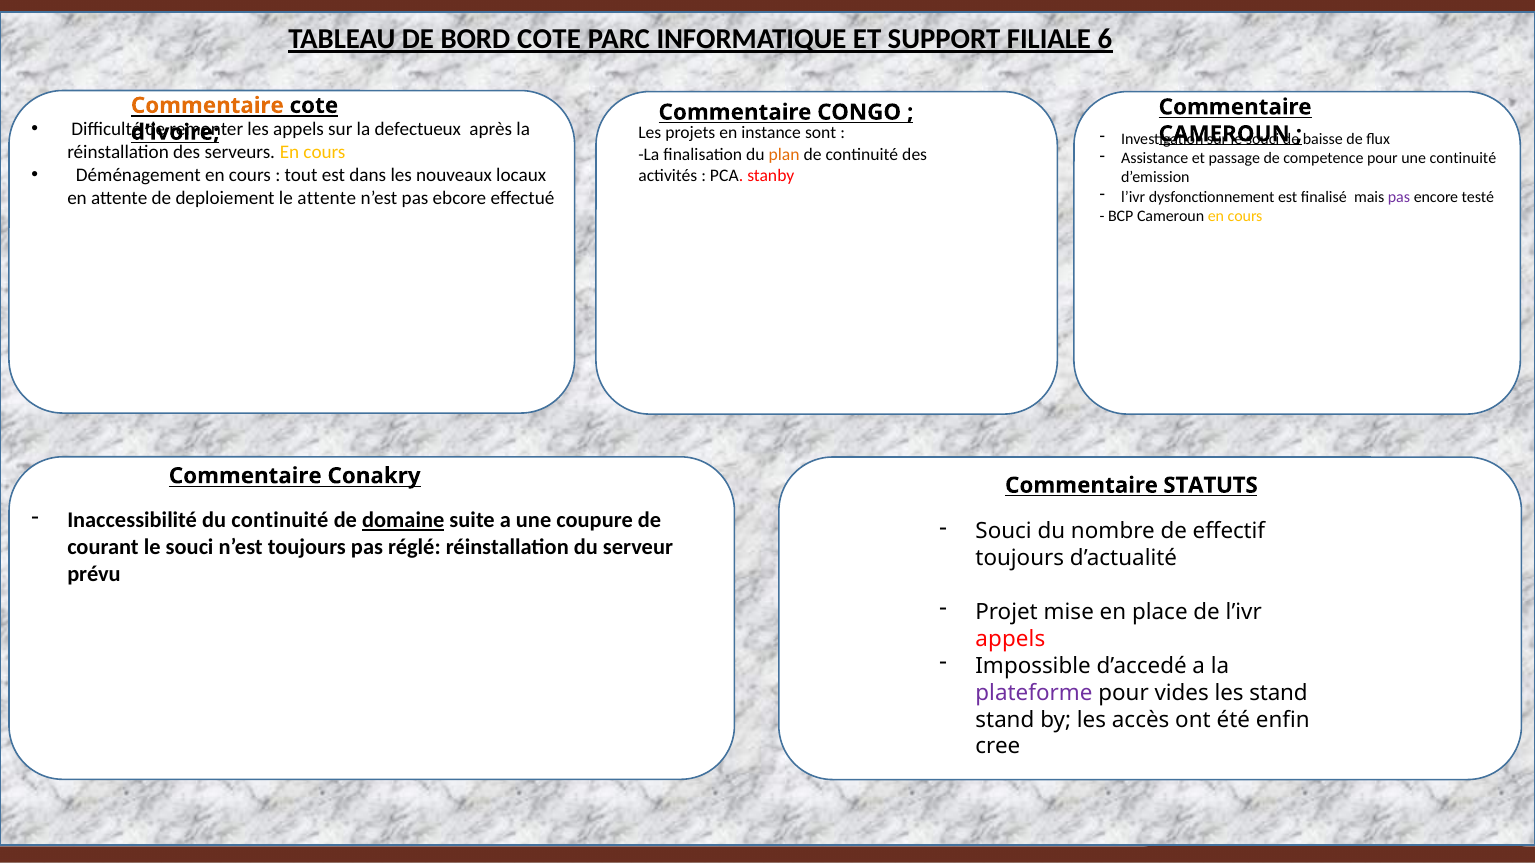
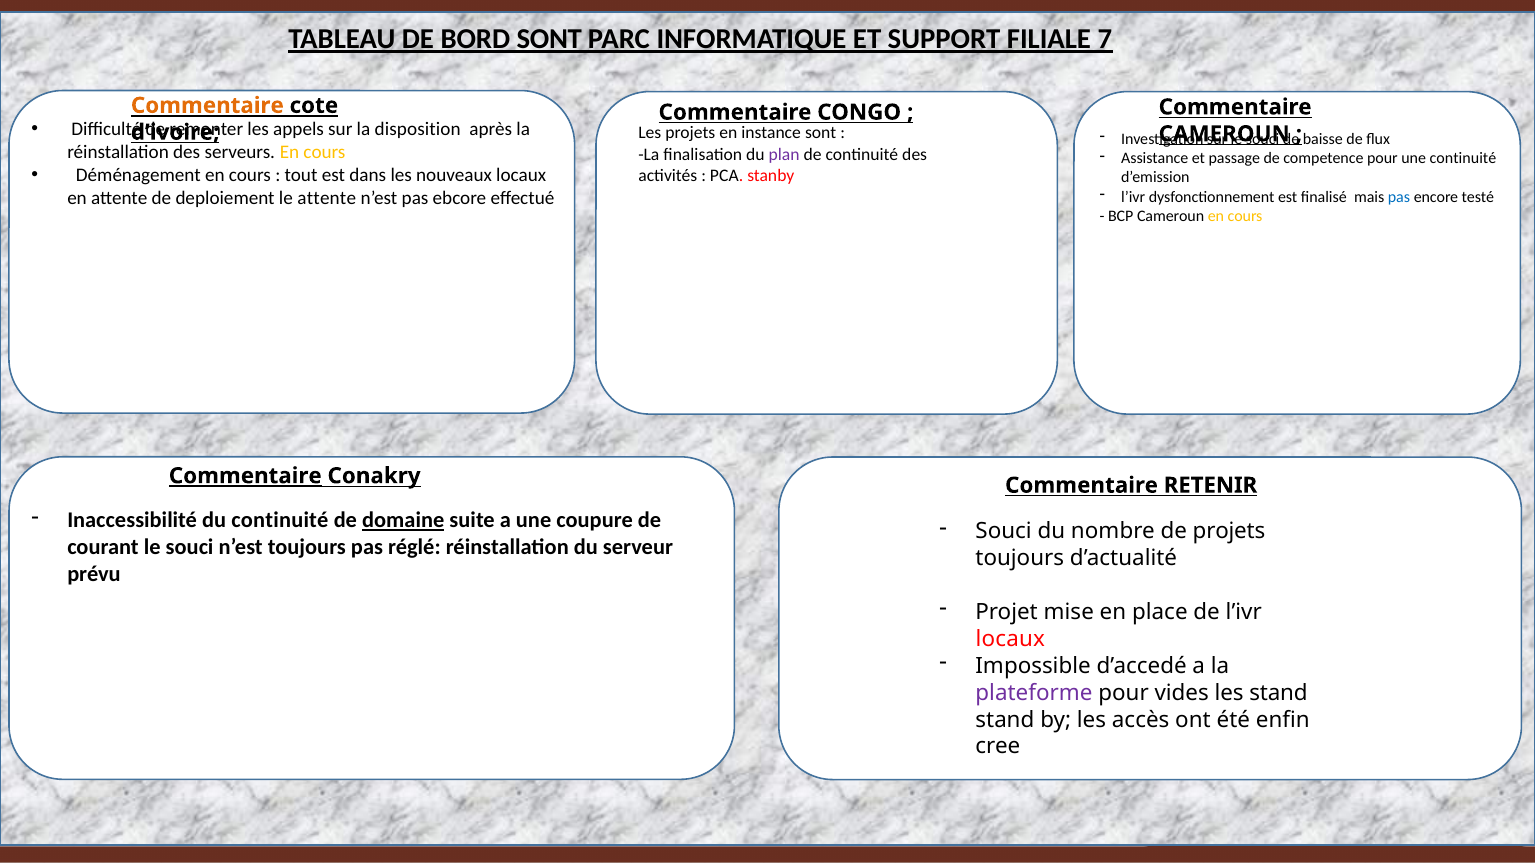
BORD COTE: COTE -> SONT
6: 6 -> 7
defectueux: defectueux -> disposition
plan colour: orange -> purple
pas at (1399, 197) colour: purple -> blue
Commentaire at (245, 476) underline: none -> present
STATUTS: STATUTS -> RETENIR
de effectif: effectif -> projets
appels at (1010, 639): appels -> locaux
